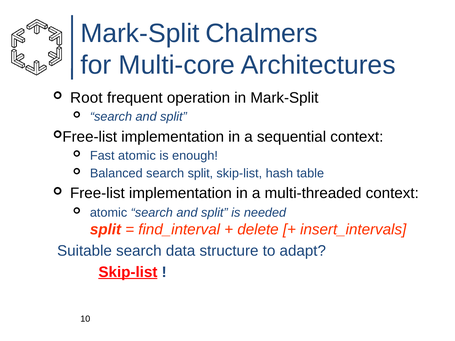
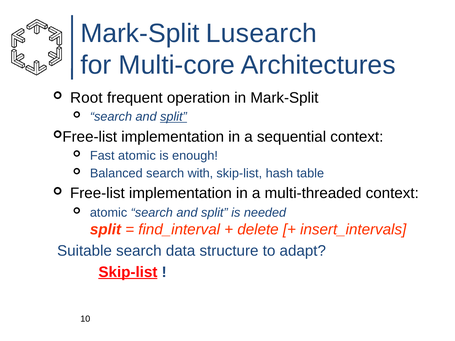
Chalmers: Chalmers -> Lusearch
split at (174, 117) underline: none -> present
search split: split -> with
